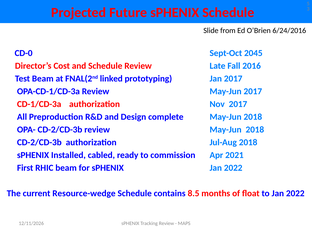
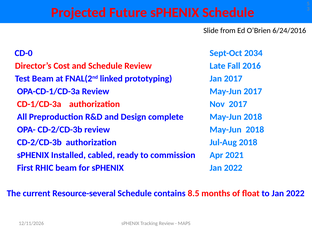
2045: 2045 -> 2034
Resource-wedge: Resource-wedge -> Resource-several
